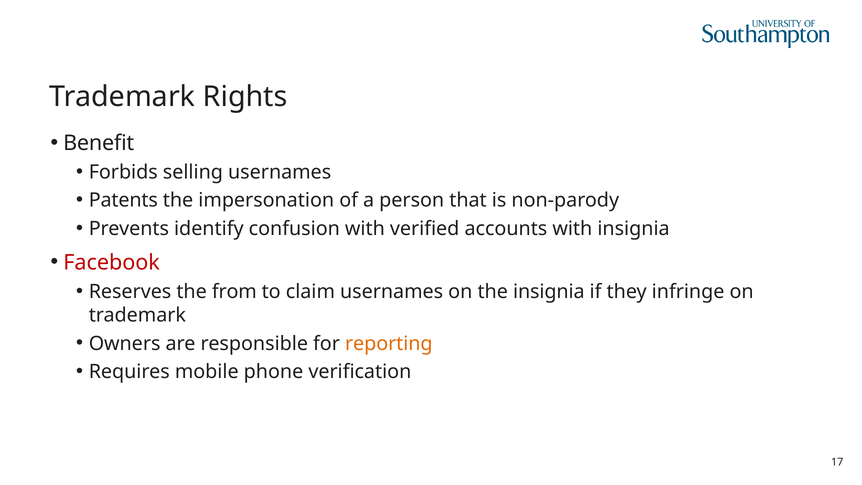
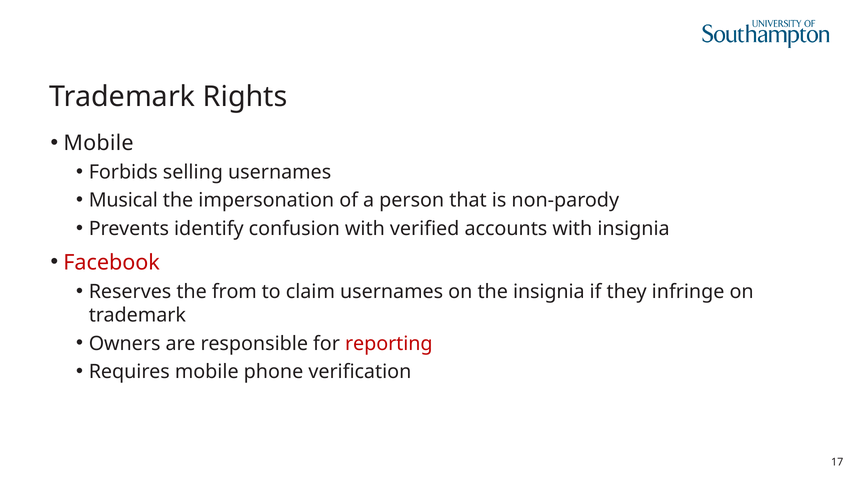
Benefit at (99, 143): Benefit -> Mobile
Patents: Patents -> Musical
reporting colour: orange -> red
